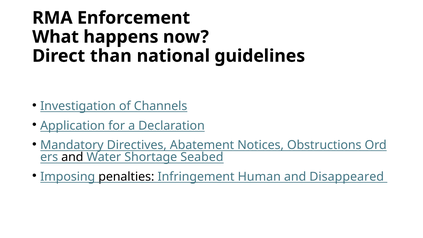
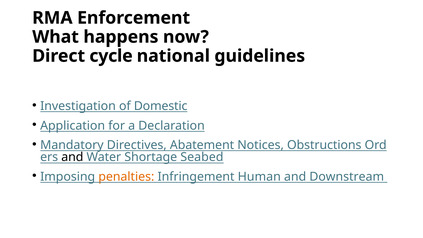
than: than -> cycle
Channels: Channels -> Domestic
penalties colour: black -> orange
Disappeared: Disappeared -> Downstream
